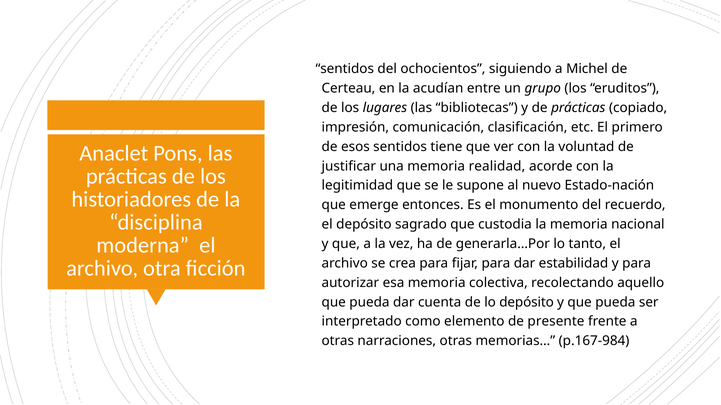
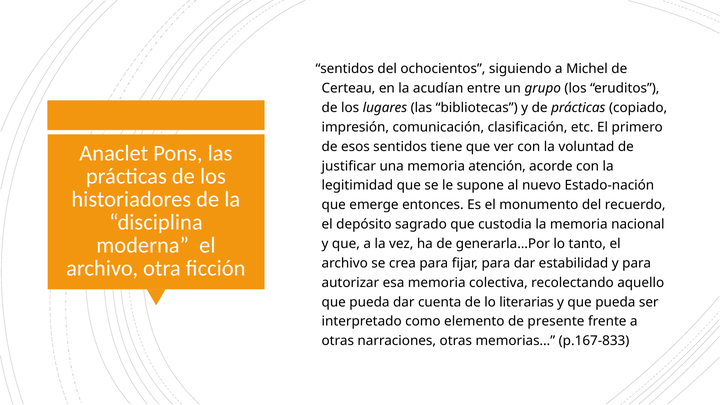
realidad: realidad -> atención
lo depósito: depósito -> literarias
p.167-984: p.167-984 -> p.167-833
